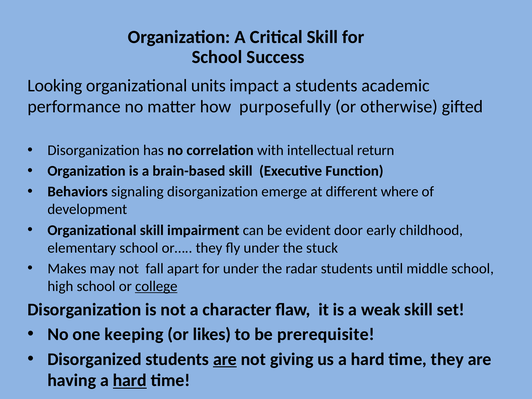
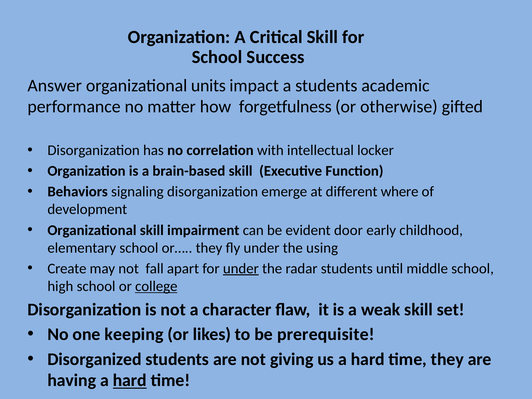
Looking: Looking -> Answer
purposefully: purposefully -> forgetfulness
return: return -> locker
stuck: stuck -> using
Makes: Makes -> Create
under at (241, 269) underline: none -> present
are at (225, 359) underline: present -> none
